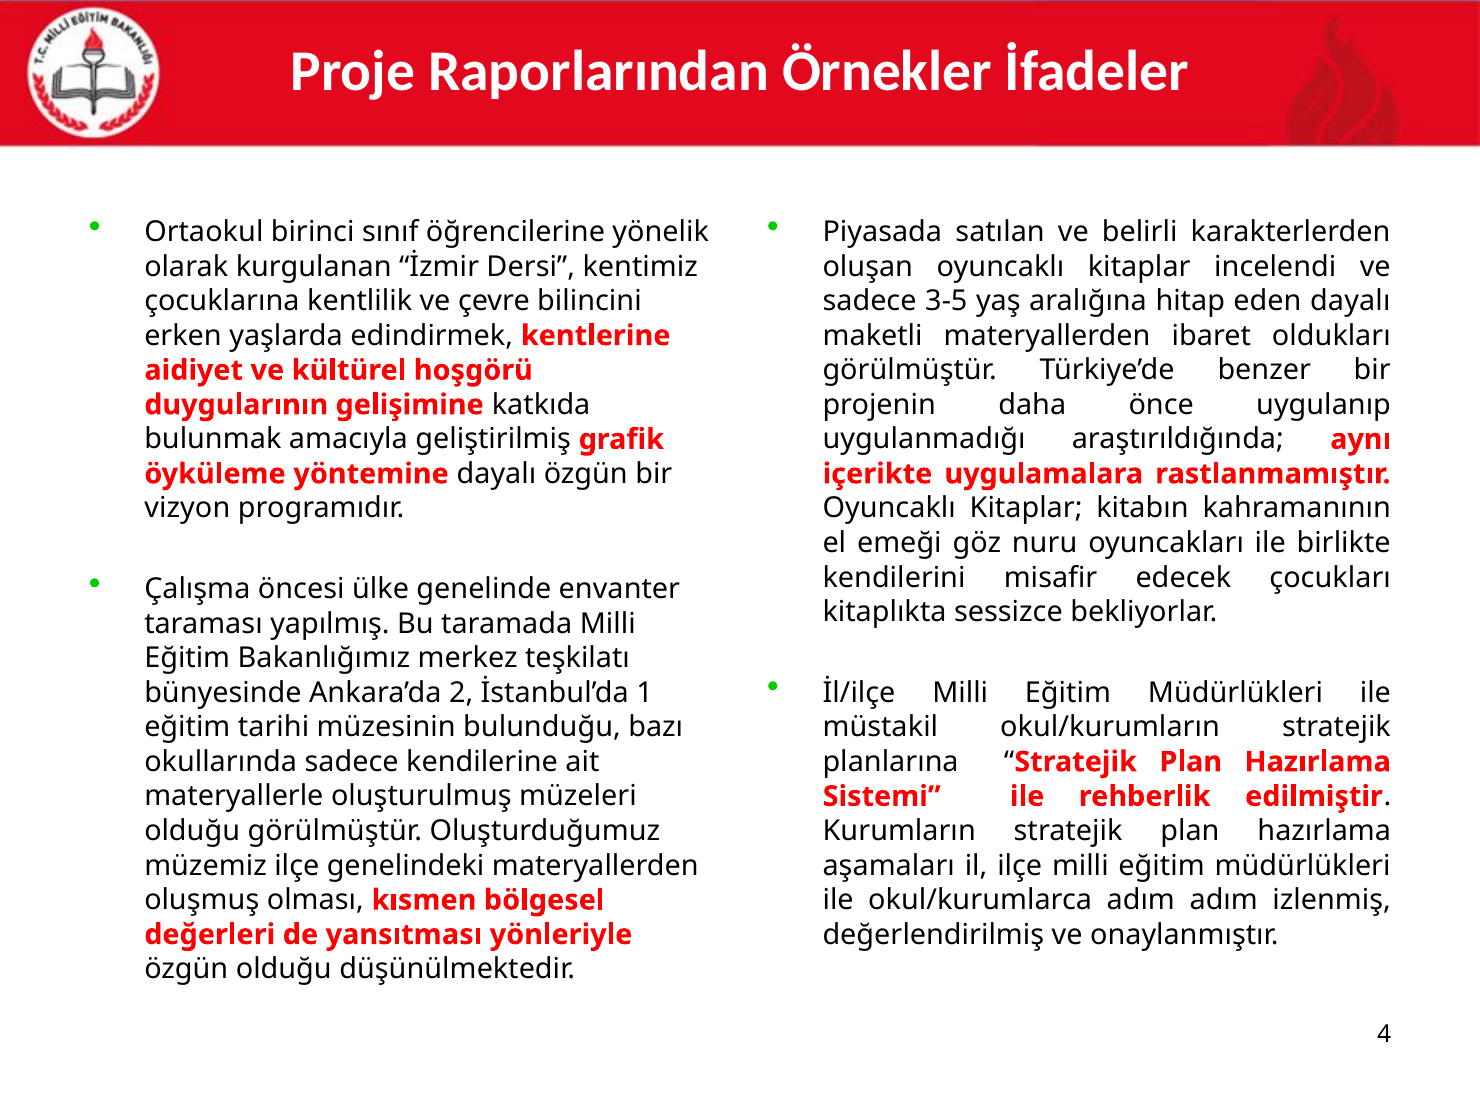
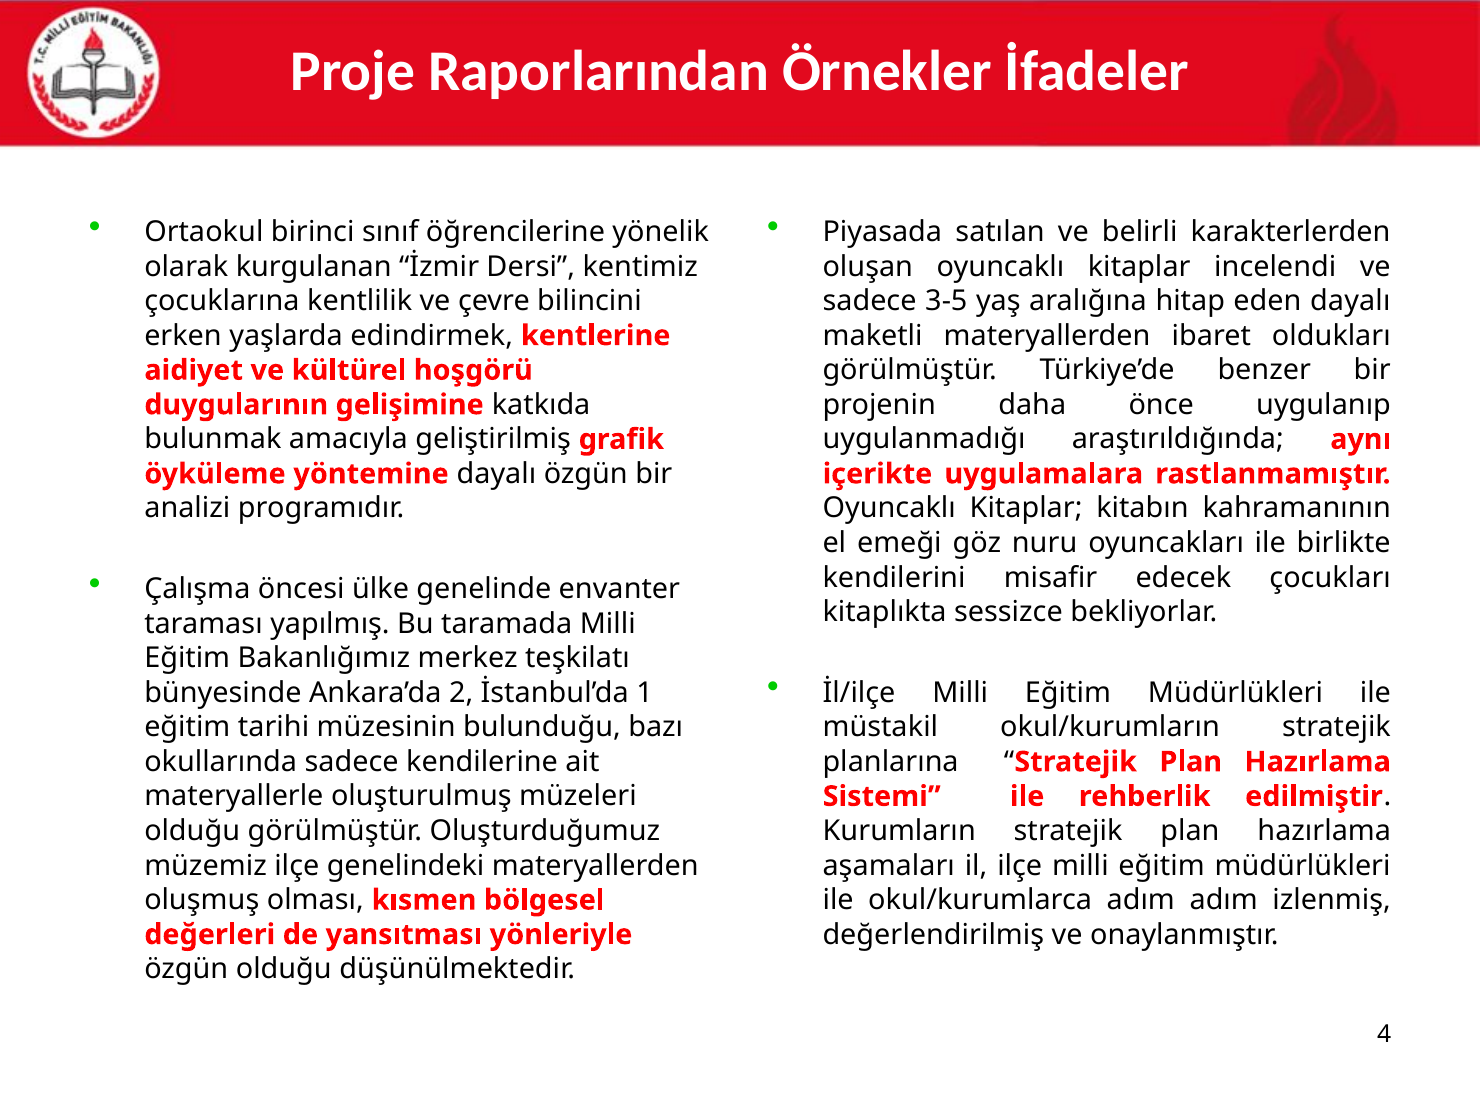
vizyon: vizyon -> analizi
